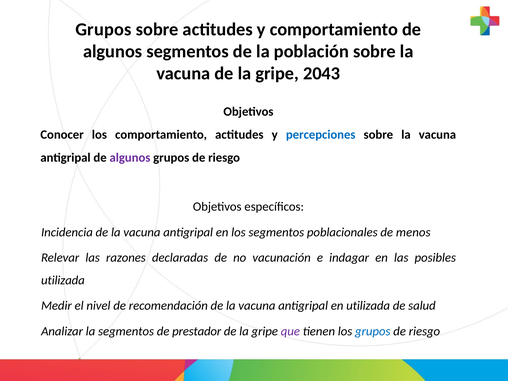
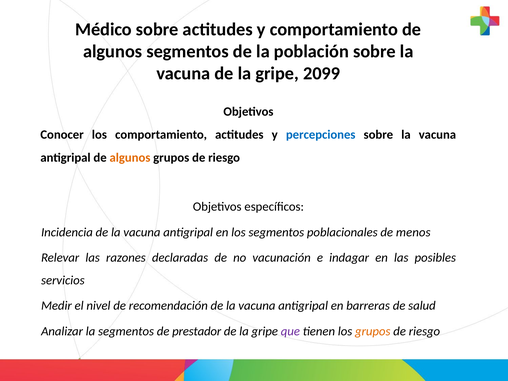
Grupos at (103, 29): Grupos -> Médico
2043: 2043 -> 2099
algunos at (130, 158) colour: purple -> orange
utilizada at (63, 280): utilizada -> servicios
en utilizada: utilizada -> barreras
grupos at (373, 331) colour: blue -> orange
